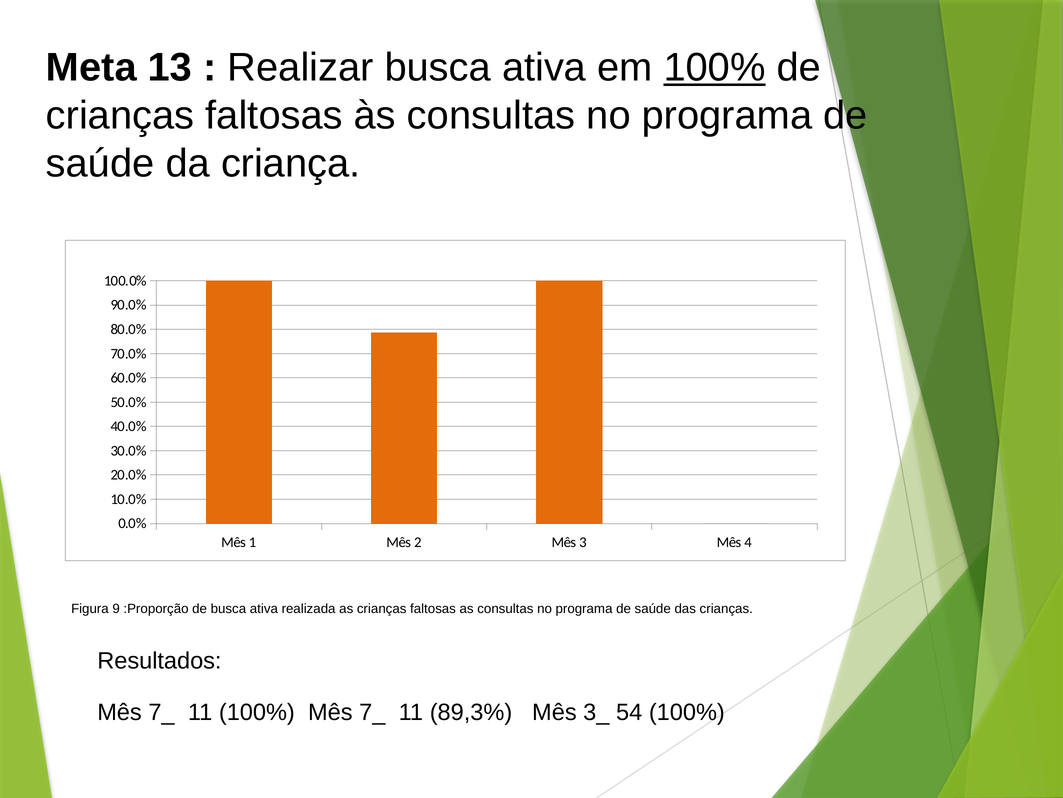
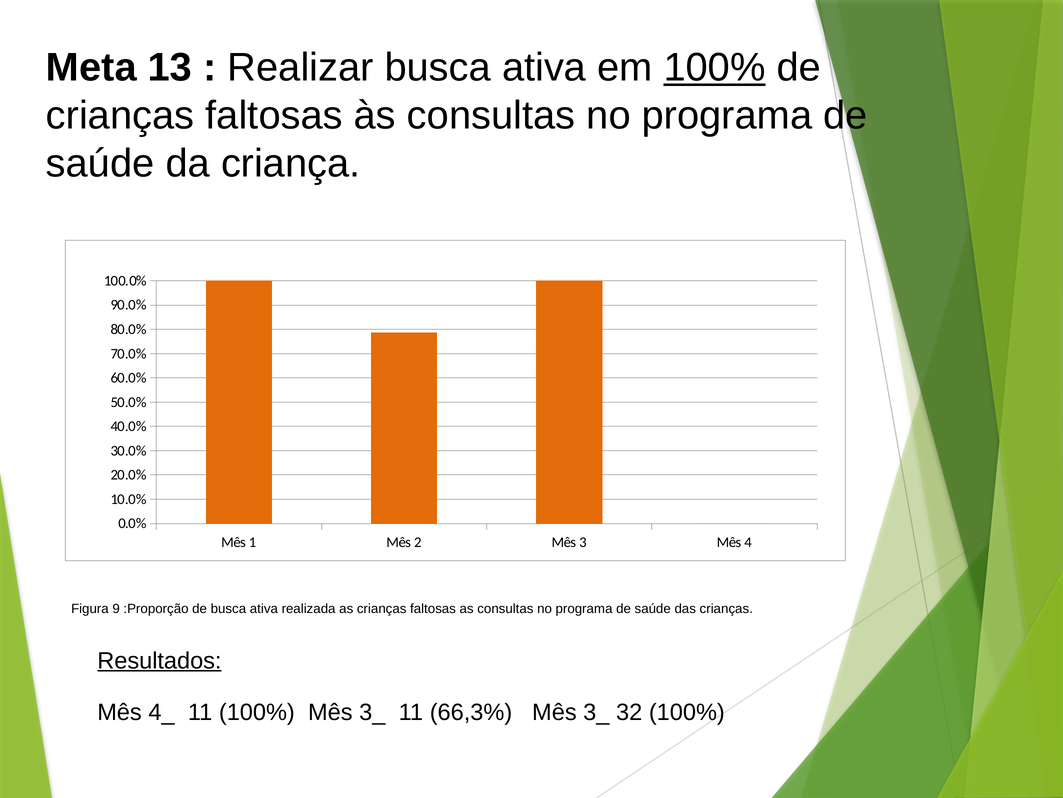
Resultados underline: none -> present
7_ at (161, 712): 7_ -> 4_
100% Mês 7_: 7_ -> 3_
89,3%: 89,3% -> 66,3%
54: 54 -> 32
